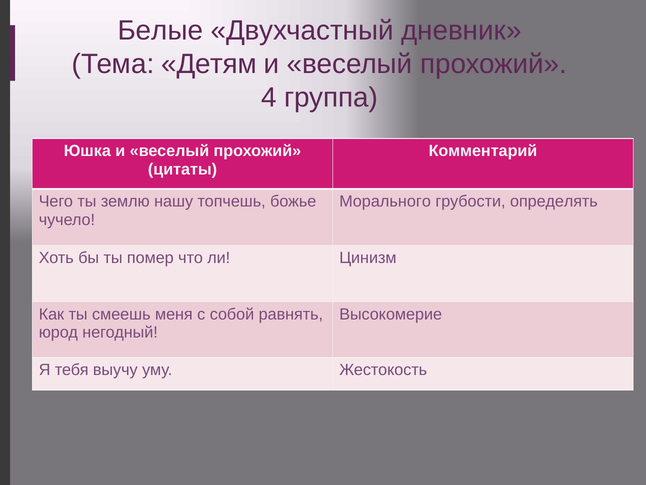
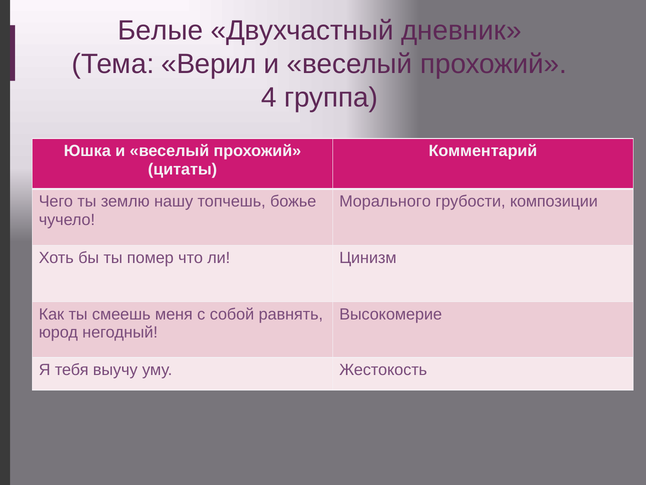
Детям: Детям -> Верил
определять: определять -> композиции
